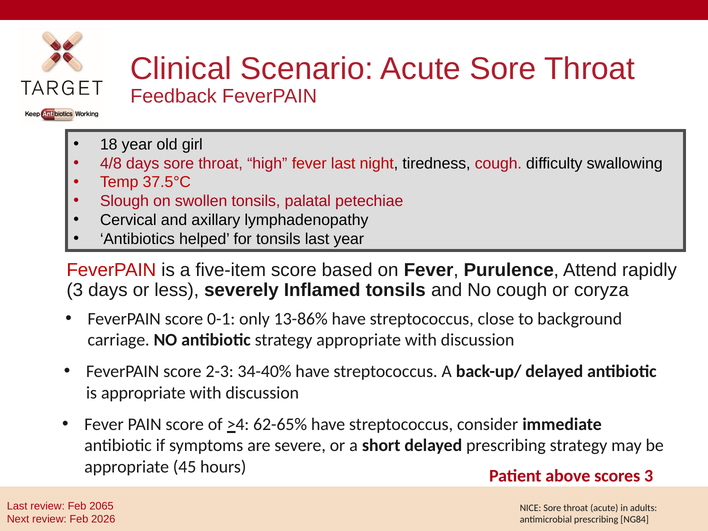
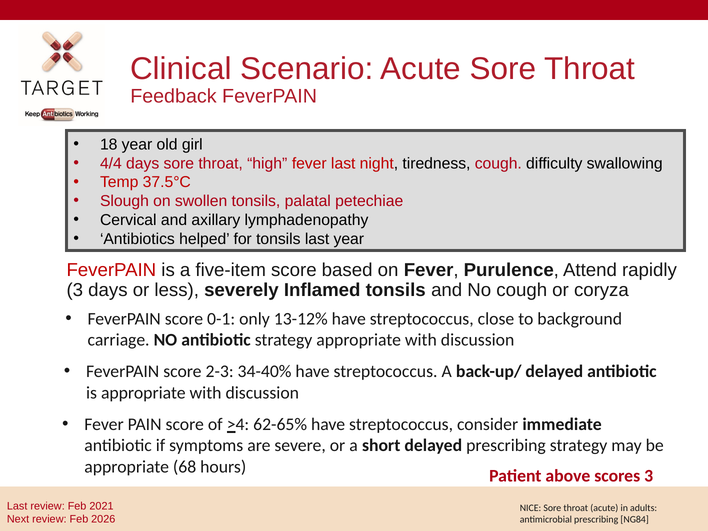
4/8: 4/8 -> 4/4
13-86%: 13-86% -> 13-12%
45: 45 -> 68
2065: 2065 -> 2021
